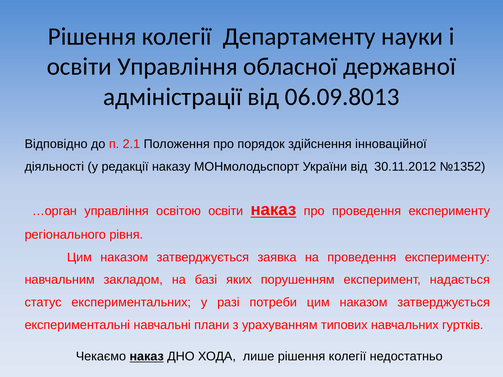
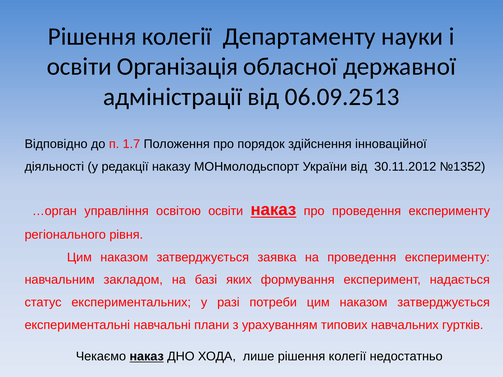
освіти Управління: Управління -> Організація
06.09.8013: 06.09.8013 -> 06.09.2513
2.1: 2.1 -> 1.7
порушенням: порушенням -> формування
